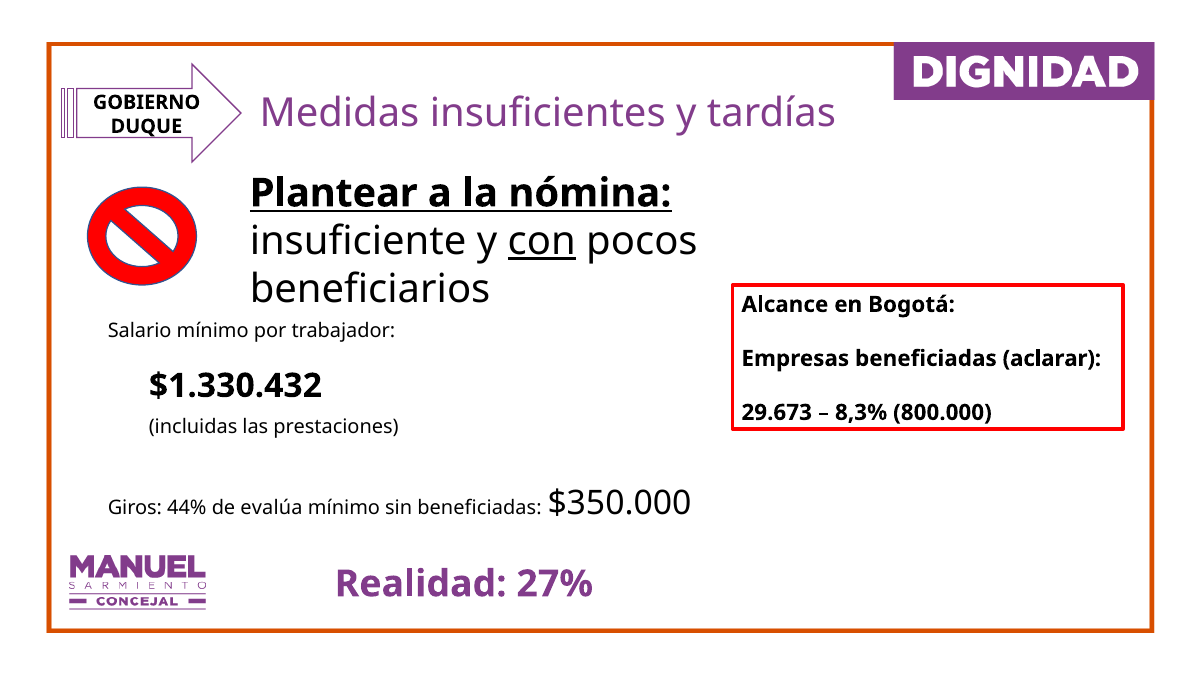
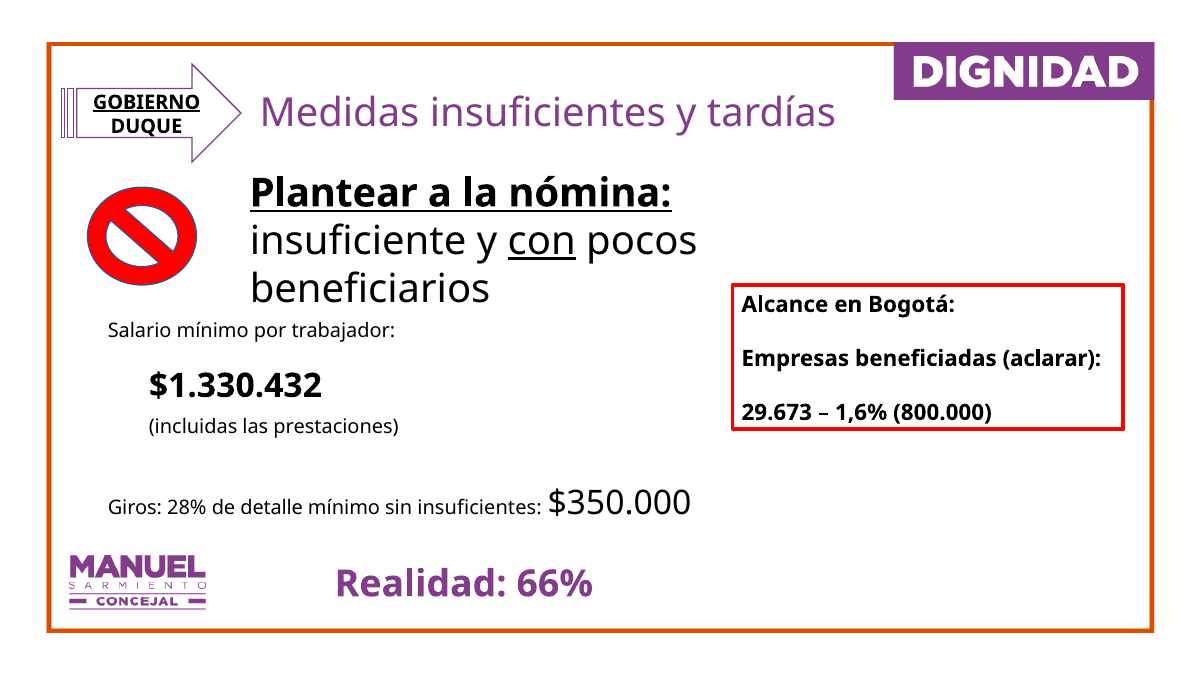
GOBIERNO underline: none -> present
8,3%: 8,3% -> 1,6%
44%: 44% -> 28%
evalúa: evalúa -> detalle
sin beneficiadas: beneficiadas -> insuficientes
27%: 27% -> 66%
